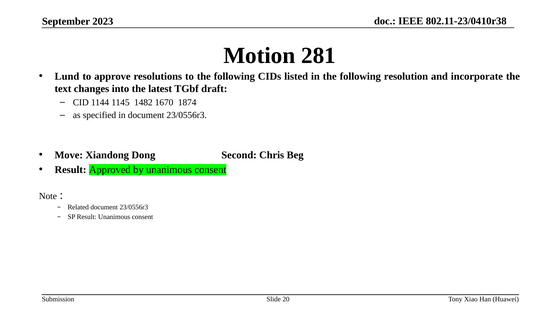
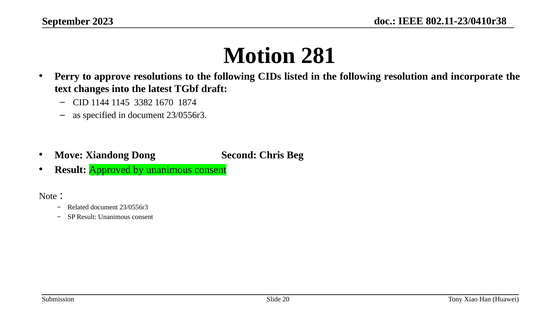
Lund: Lund -> Perry
1482: 1482 -> 3382
